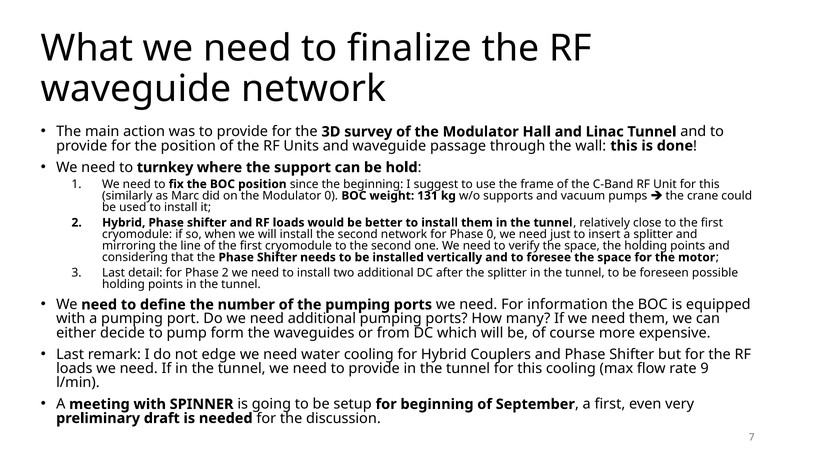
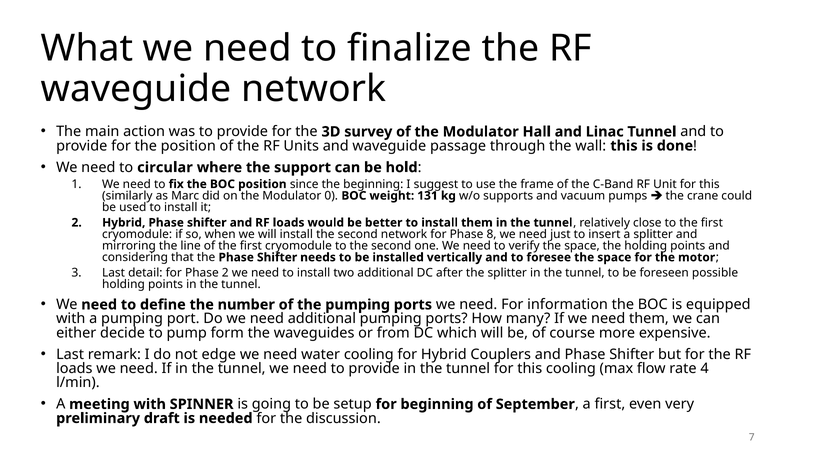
turnkey: turnkey -> circular
Phase 0: 0 -> 8
9: 9 -> 4
